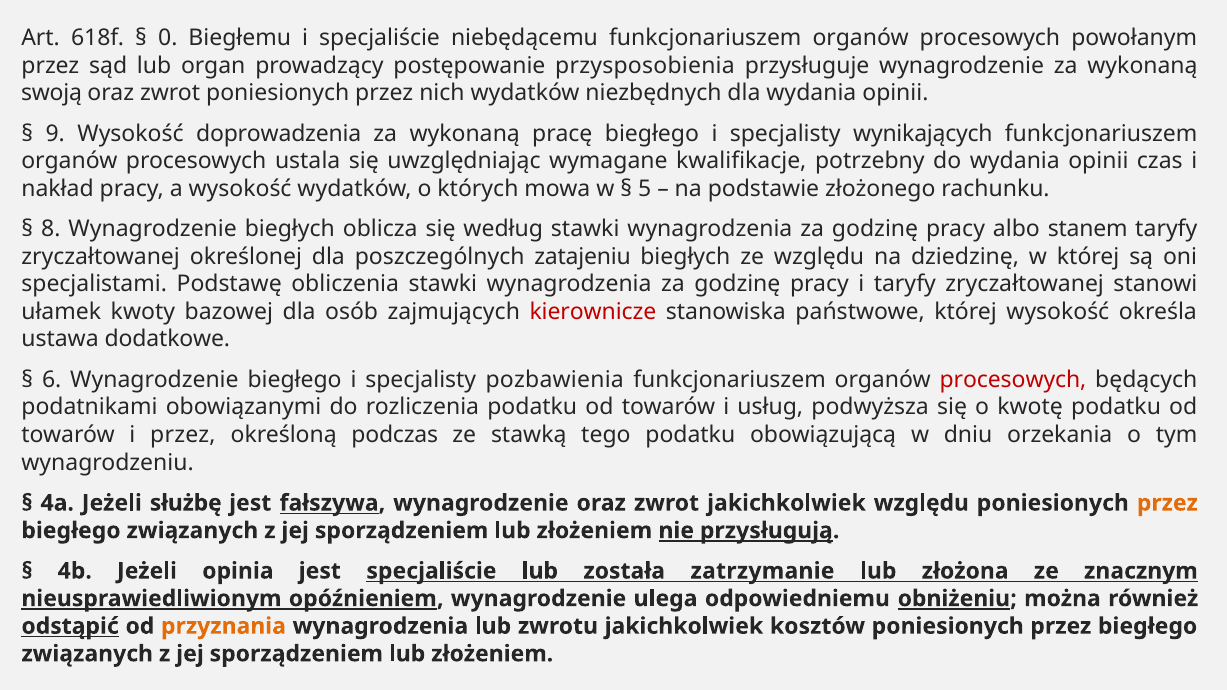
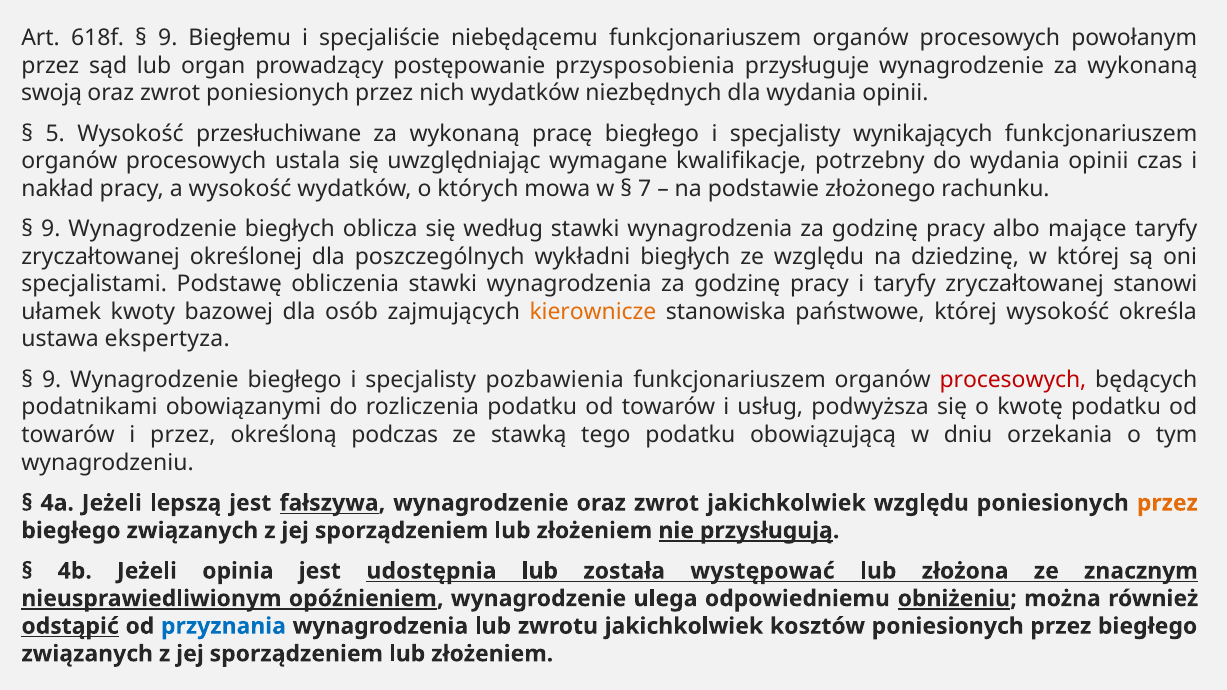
0 at (168, 38): 0 -> 9
9: 9 -> 5
doprowadzenia: doprowadzenia -> przesłuchiwane
5: 5 -> 7
8 at (51, 229): 8 -> 9
stanem: stanem -> mające
zatajeniu: zatajeniu -> wykładni
kierownicze colour: red -> orange
dodatkowe: dodatkowe -> ekspertyza
6 at (52, 380): 6 -> 9
służbę: służbę -> lepszą
jest specjaliście: specjaliście -> udostępnia
zatrzymanie: zatrzymanie -> występować
przyznania colour: orange -> blue
